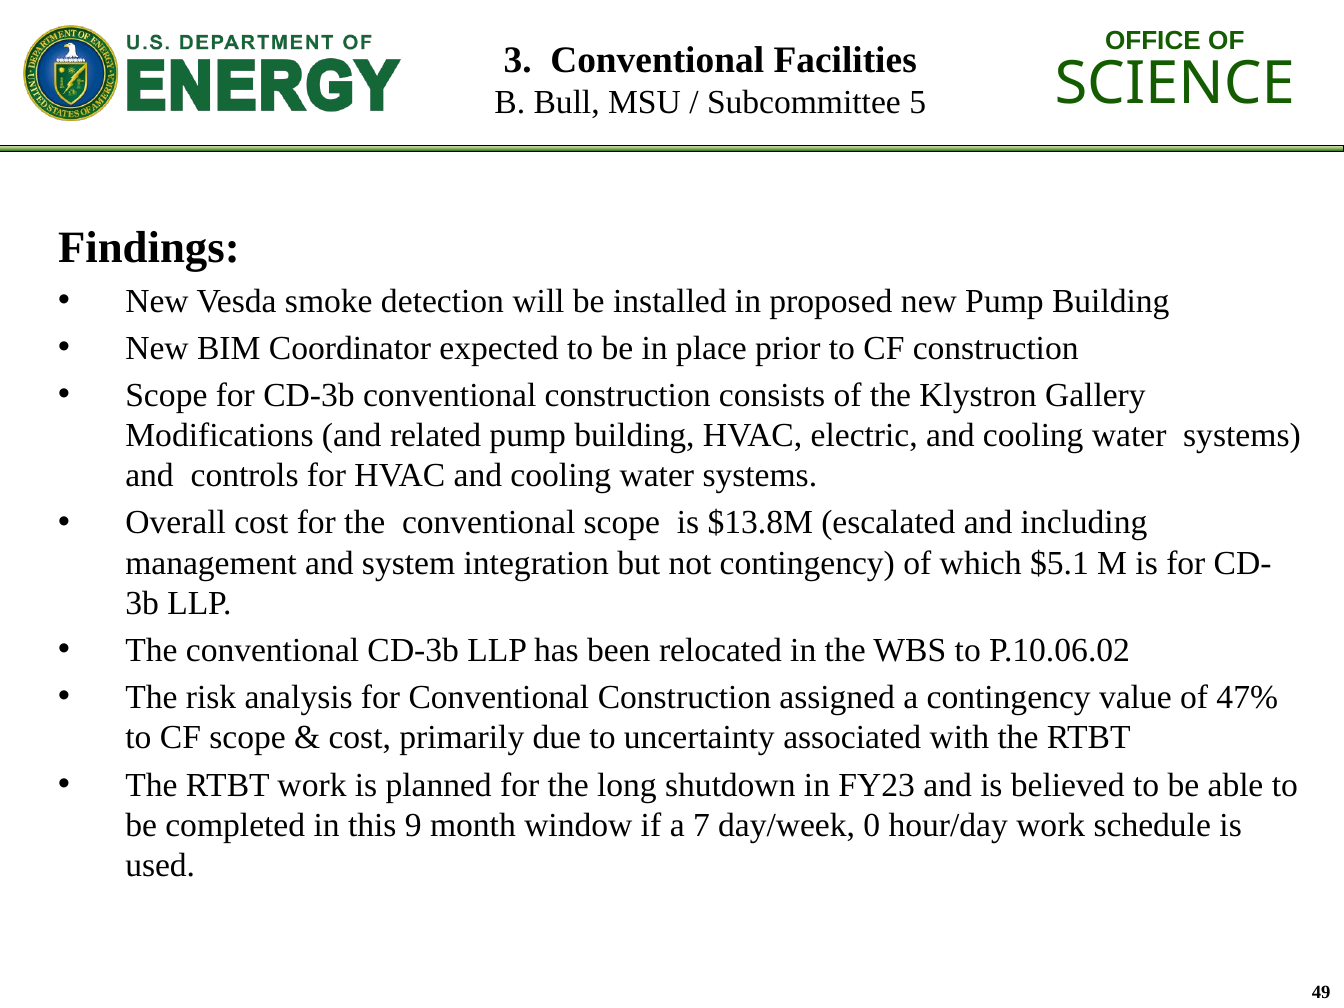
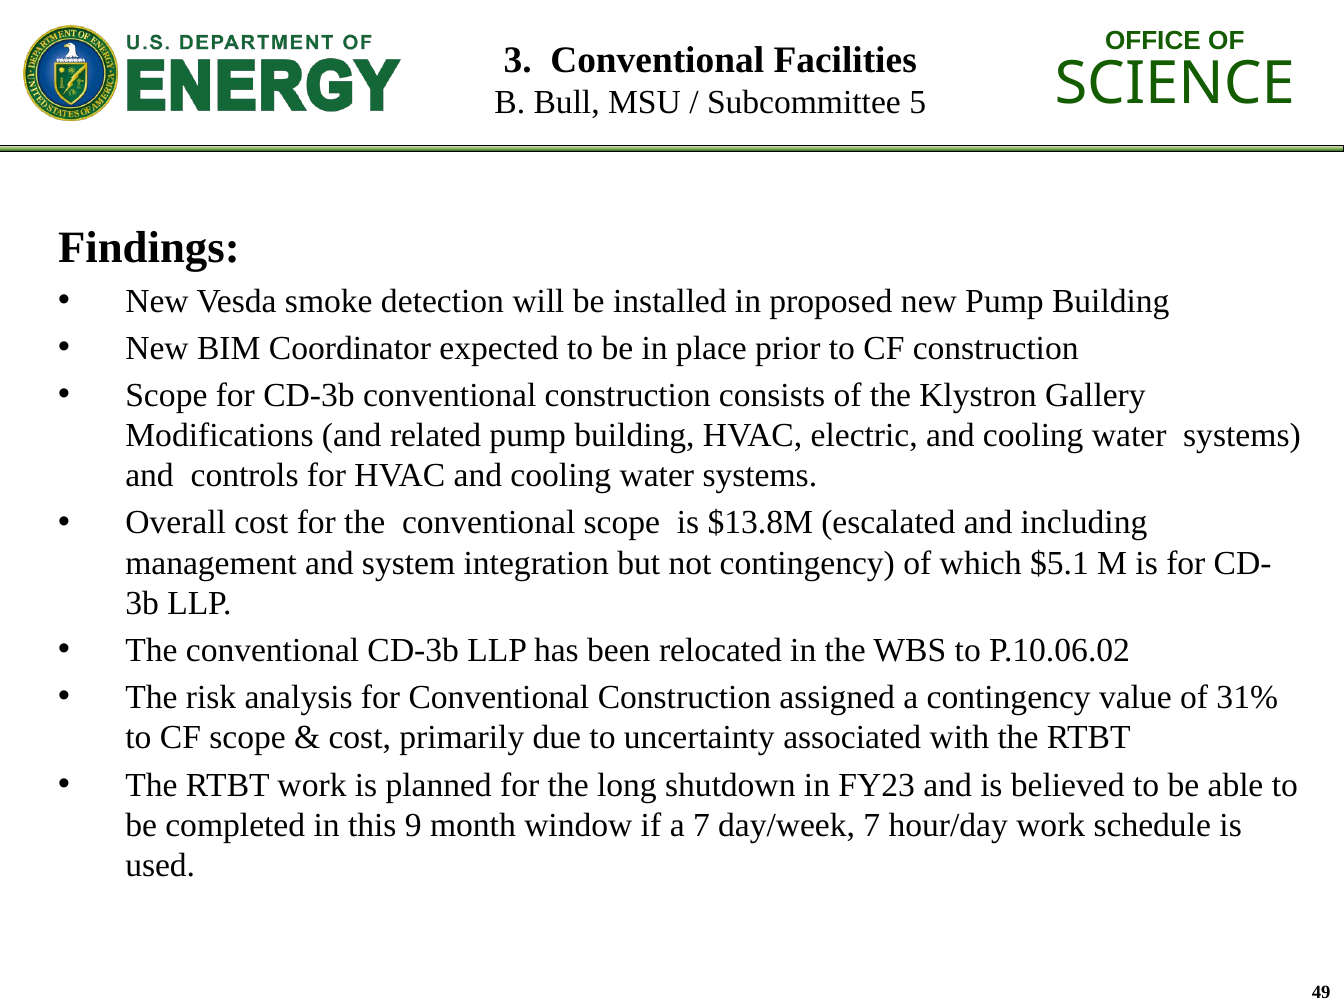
47%: 47% -> 31%
day/week 0: 0 -> 7
